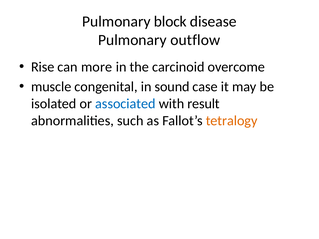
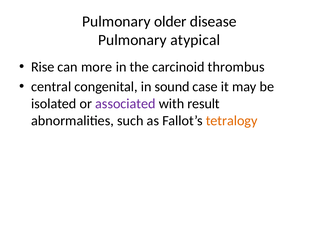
block: block -> older
outflow: outflow -> atypical
overcome: overcome -> thrombus
muscle: muscle -> central
associated colour: blue -> purple
